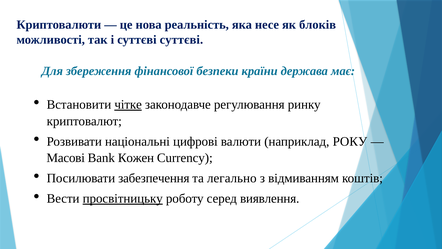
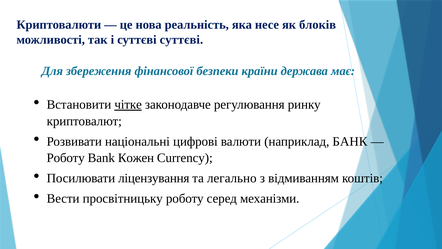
РОКУ: РОКУ -> БАНК
Масові at (66, 158): Масові -> Роботу
забезпечення: забезпечення -> ліцензування
просвітницьку underline: present -> none
виявлення: виявлення -> механізми
